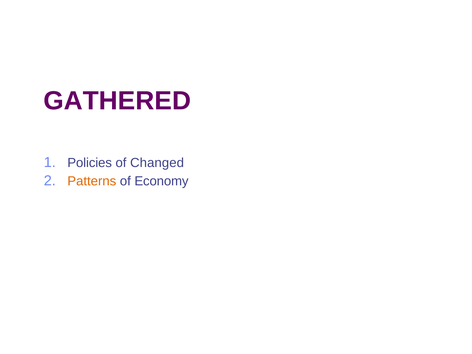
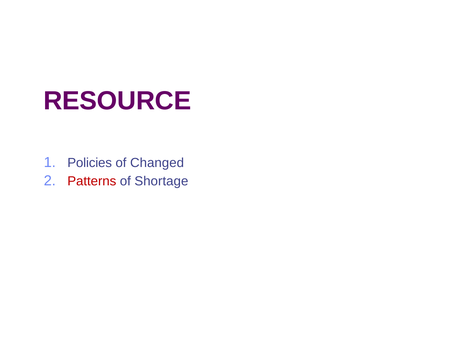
GATHERED: GATHERED -> RESOURCE
Patterns colour: orange -> red
Economy: Economy -> Shortage
